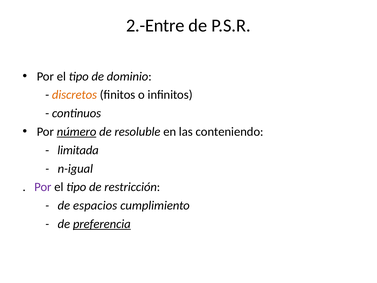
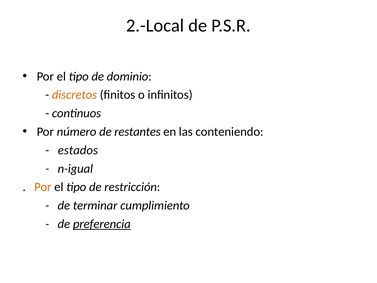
2.-Entre: 2.-Entre -> 2.-Local
número underline: present -> none
resoluble: resoluble -> restantes
limitada: limitada -> estados
Por at (43, 187) colour: purple -> orange
espacios: espacios -> terminar
